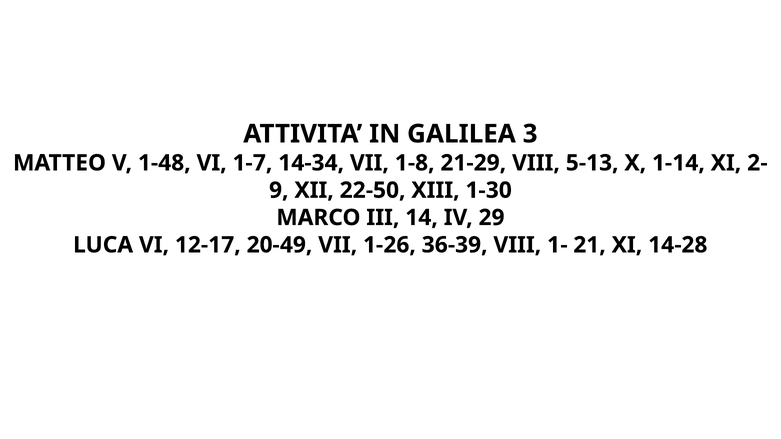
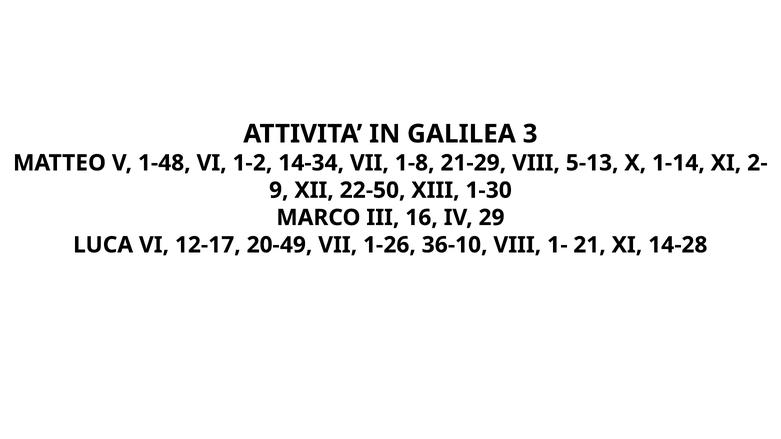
1-7: 1-7 -> 1-2
14: 14 -> 16
36-39: 36-39 -> 36-10
